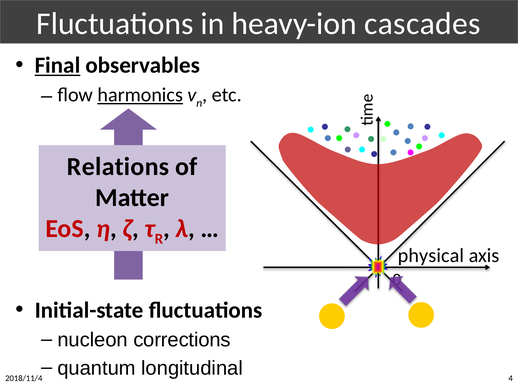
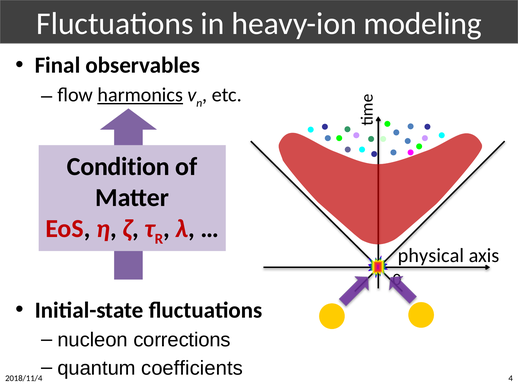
cascades: cascades -> modeling
Final underline: present -> none
Relations: Relations -> Condition
longitudinal: longitudinal -> coefficients
